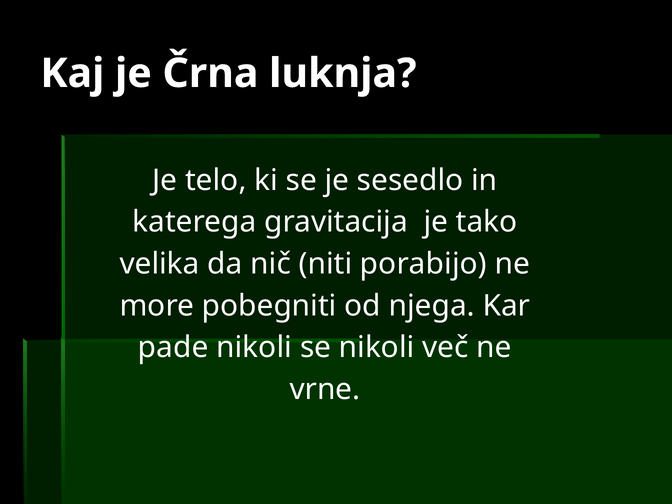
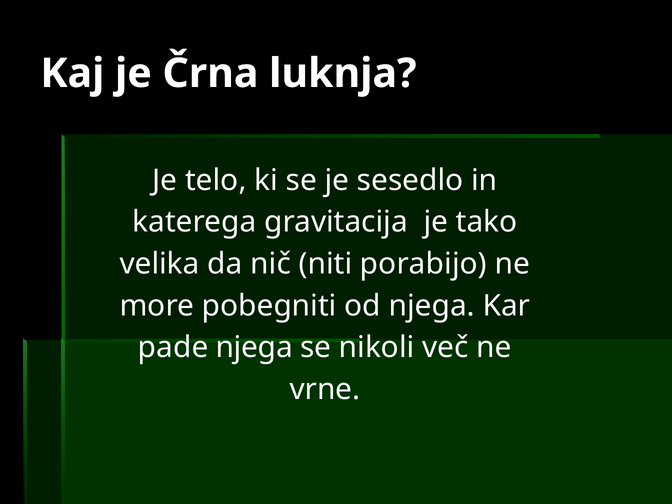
pade nikoli: nikoli -> njega
